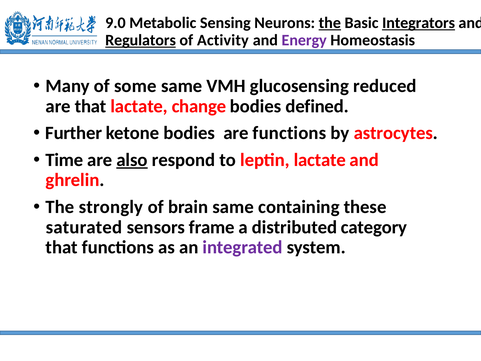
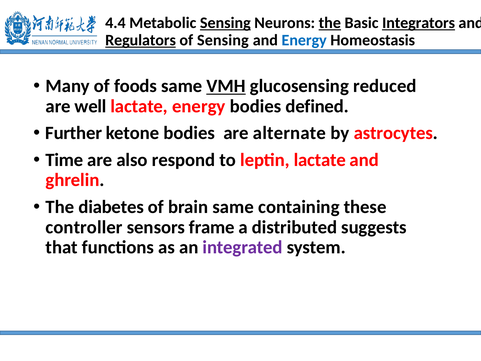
9.0: 9.0 -> 4.4
Sensing at (225, 23) underline: none -> present
of Activity: Activity -> Sensing
Energy at (304, 40) colour: purple -> blue
some: some -> foods
VMH underline: none -> present
are that: that -> well
lactate change: change -> energy
are functions: functions -> alternate
also underline: present -> none
strongly: strongly -> diabetes
saturated: saturated -> controller
category: category -> suggests
